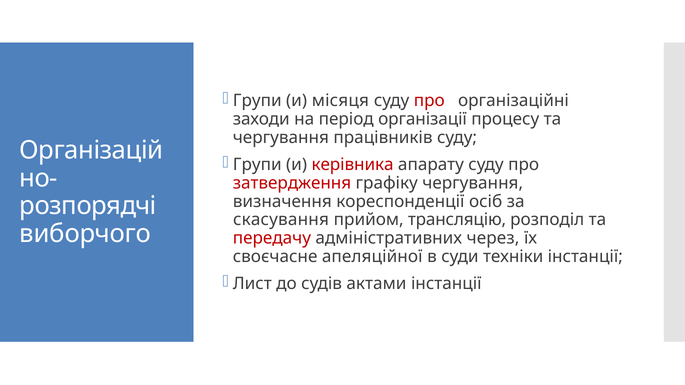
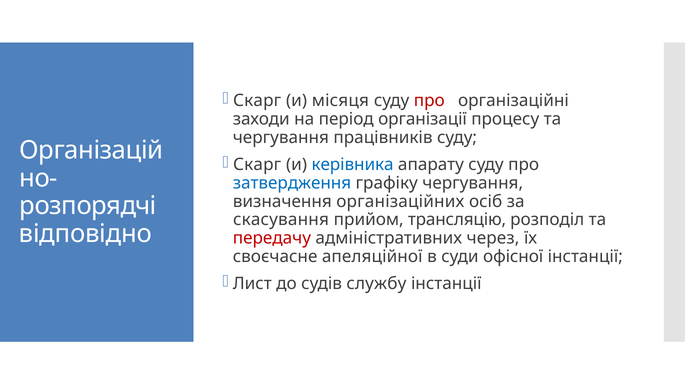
Групи at (257, 101): Групи -> Скарг
Групи at (257, 165): Групи -> Скарг
керівника colour: red -> blue
затвердження colour: red -> blue
кореспонденції: кореспонденції -> організаційних
виборчого: виборчого -> відповідно
техніки: техніки -> офісної
актами: актами -> службу
